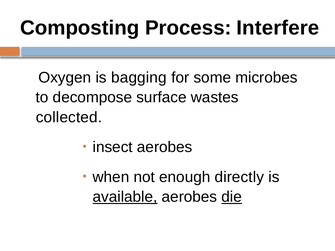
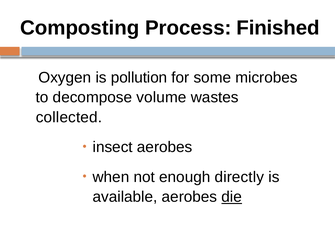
Interfere: Interfere -> Finished
bagging: bagging -> pollution
surface: surface -> volume
available underline: present -> none
